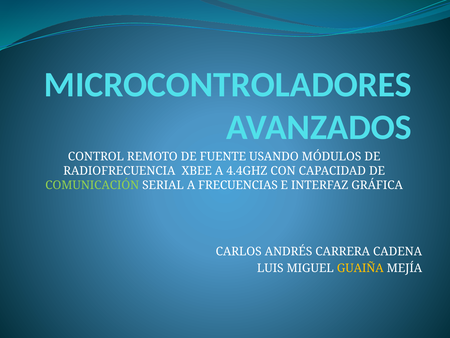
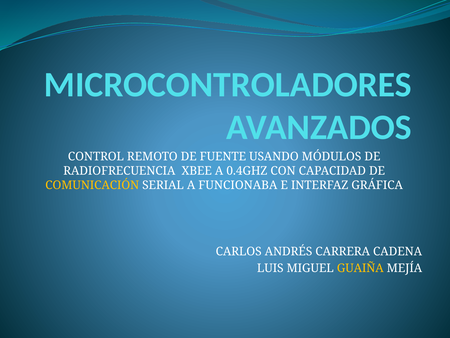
4.4GHZ: 4.4GHZ -> 0.4GHZ
COMUNICACIÓN colour: light green -> yellow
FRECUENCIAS: FRECUENCIAS -> FUNCIONABA
